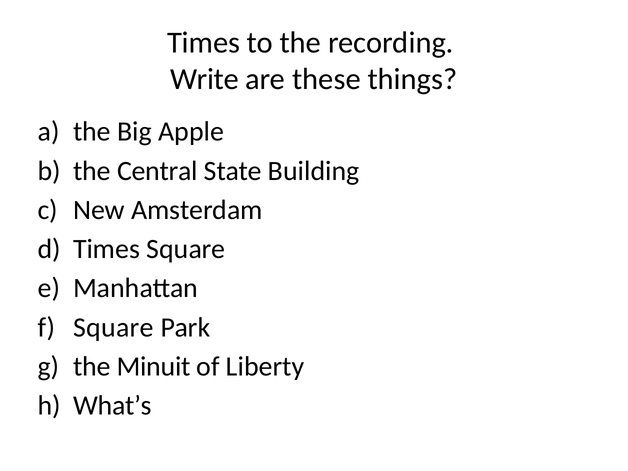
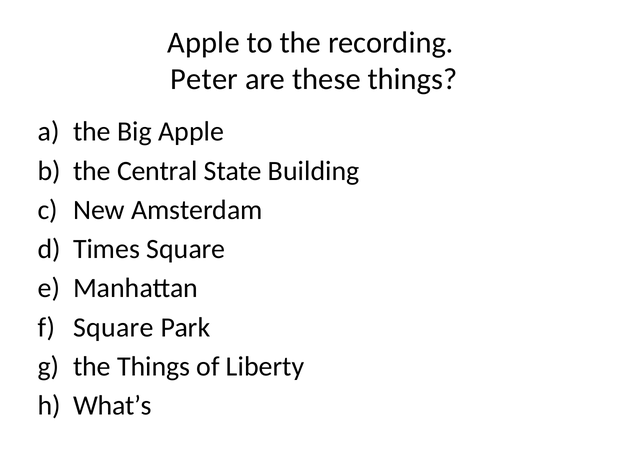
Times at (204, 42): Times -> Apple
Write: Write -> Peter
the Minuit: Minuit -> Things
